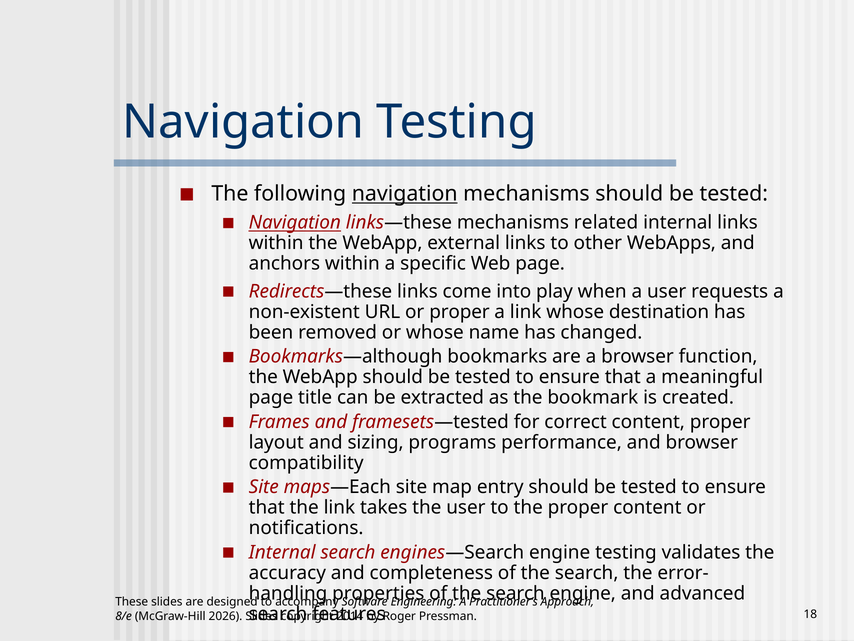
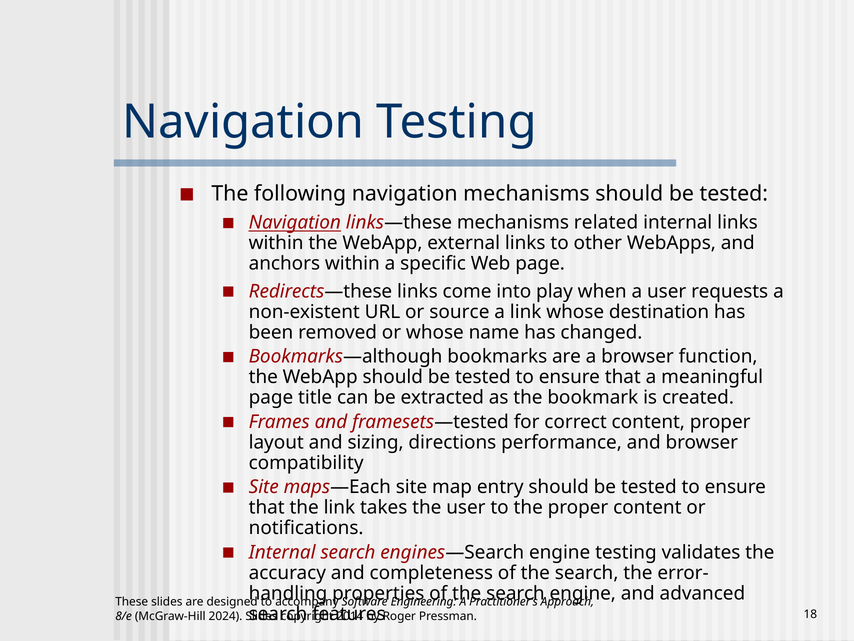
navigation at (405, 194) underline: present -> none
or proper: proper -> source
programs: programs -> directions
2026: 2026 -> 2024
